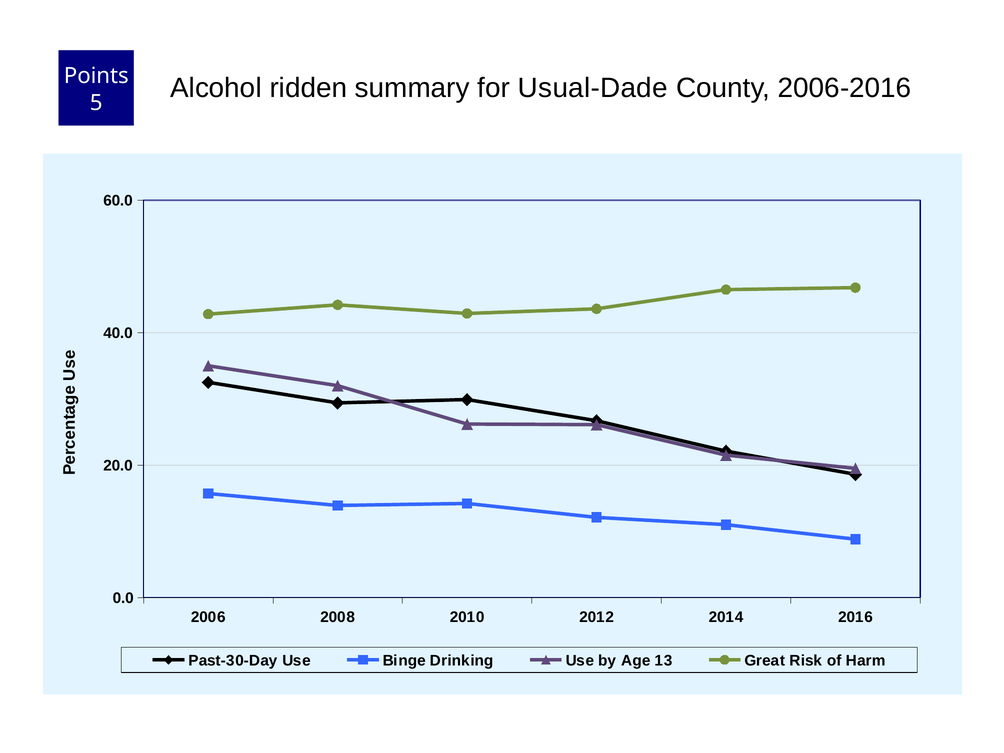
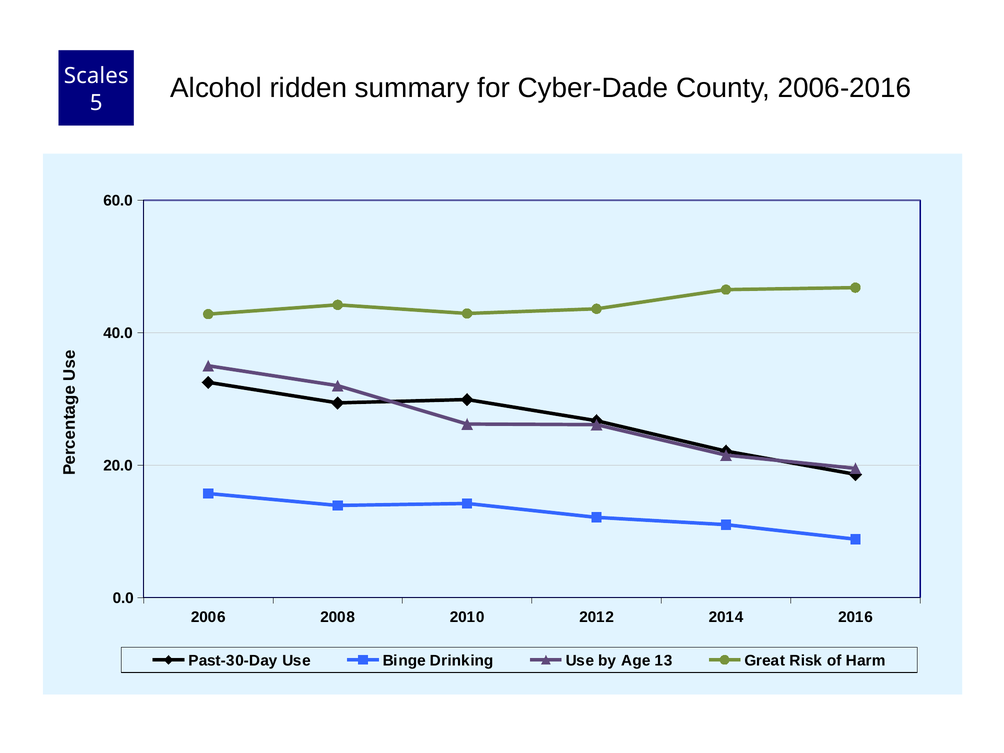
Points: Points -> Scales
Usual-Dade: Usual-Dade -> Cyber-Dade
